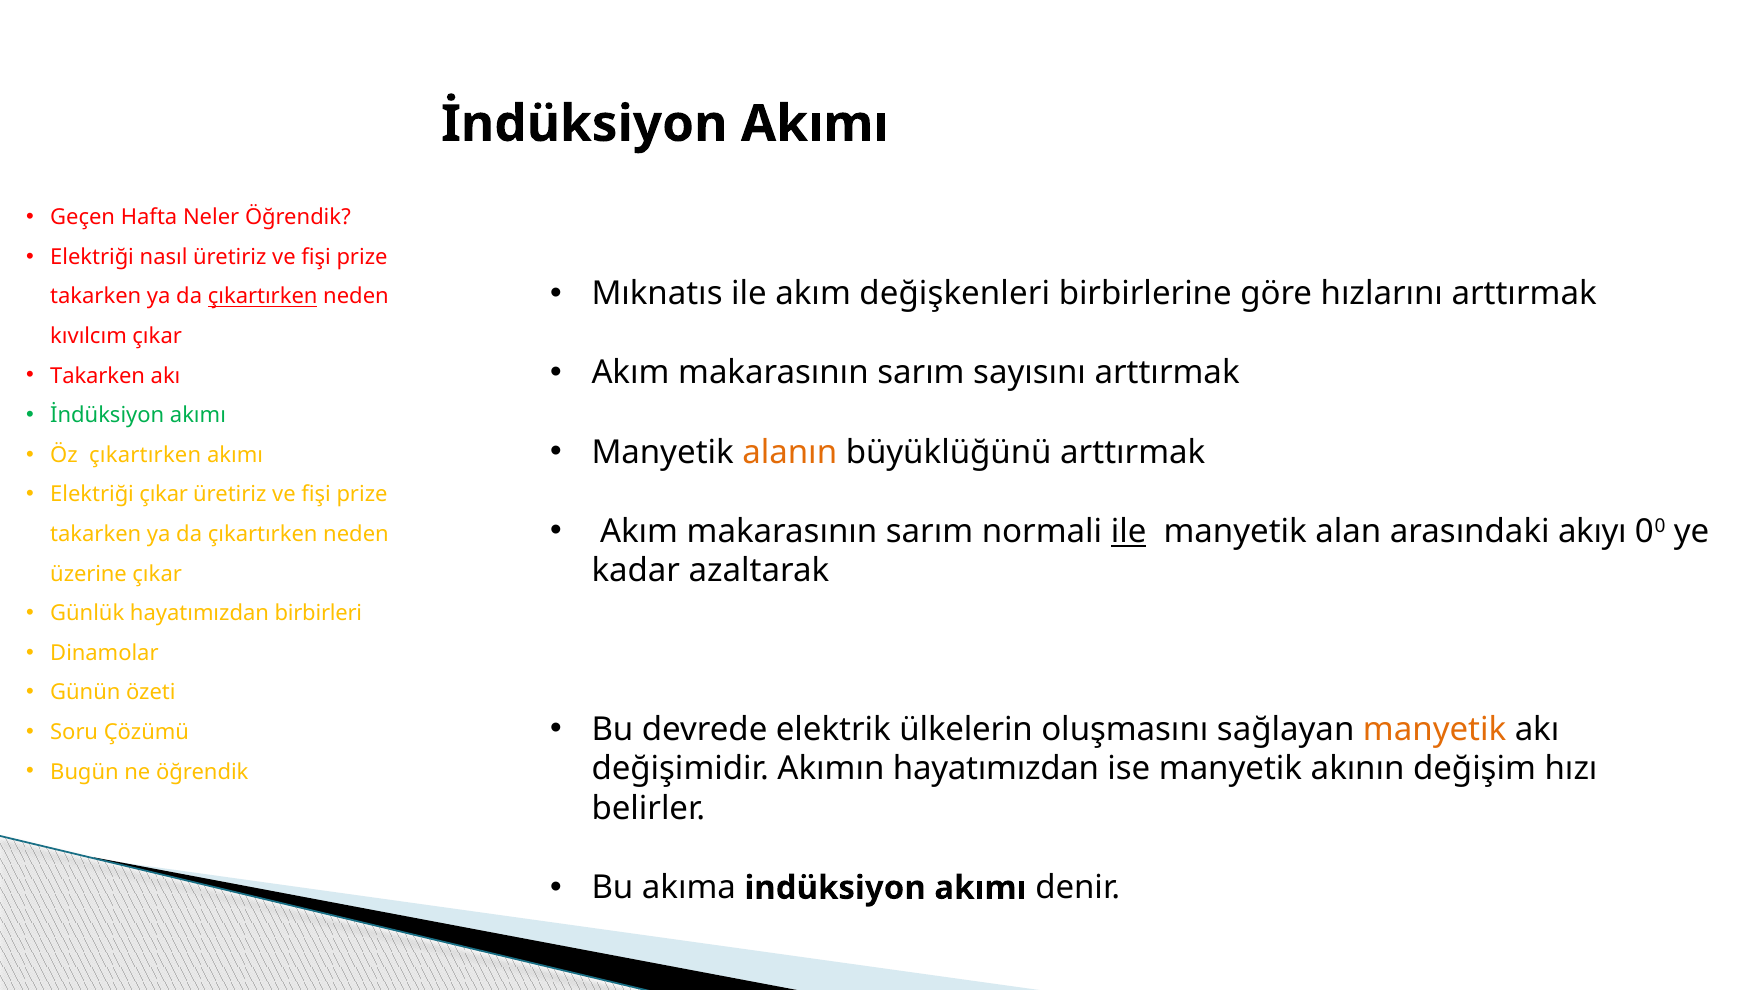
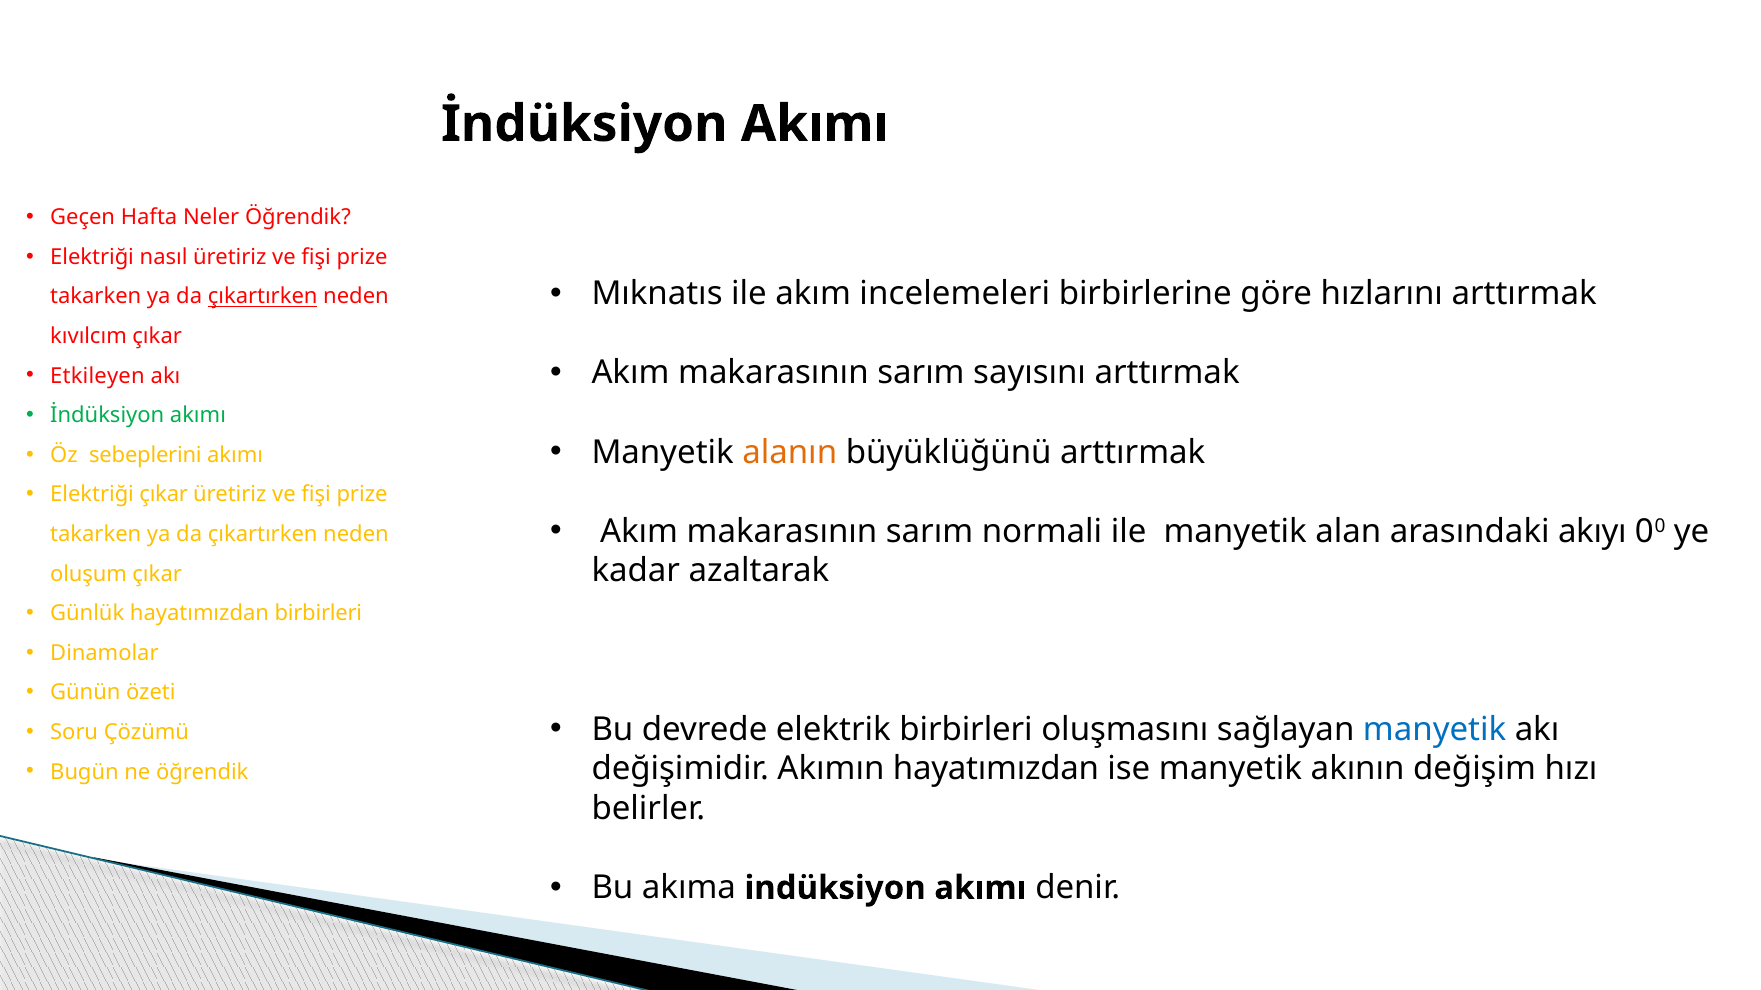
değişkenleri: değişkenleri -> incelemeleri
Takarken at (98, 376): Takarken -> Etkileyen
Öz çıkartırken: çıkartırken -> sebeplerini
ile at (1129, 532) underline: present -> none
üzerine: üzerine -> oluşum
elektrik ülkelerin: ülkelerin -> birbirleri
manyetik at (1435, 730) colour: orange -> blue
